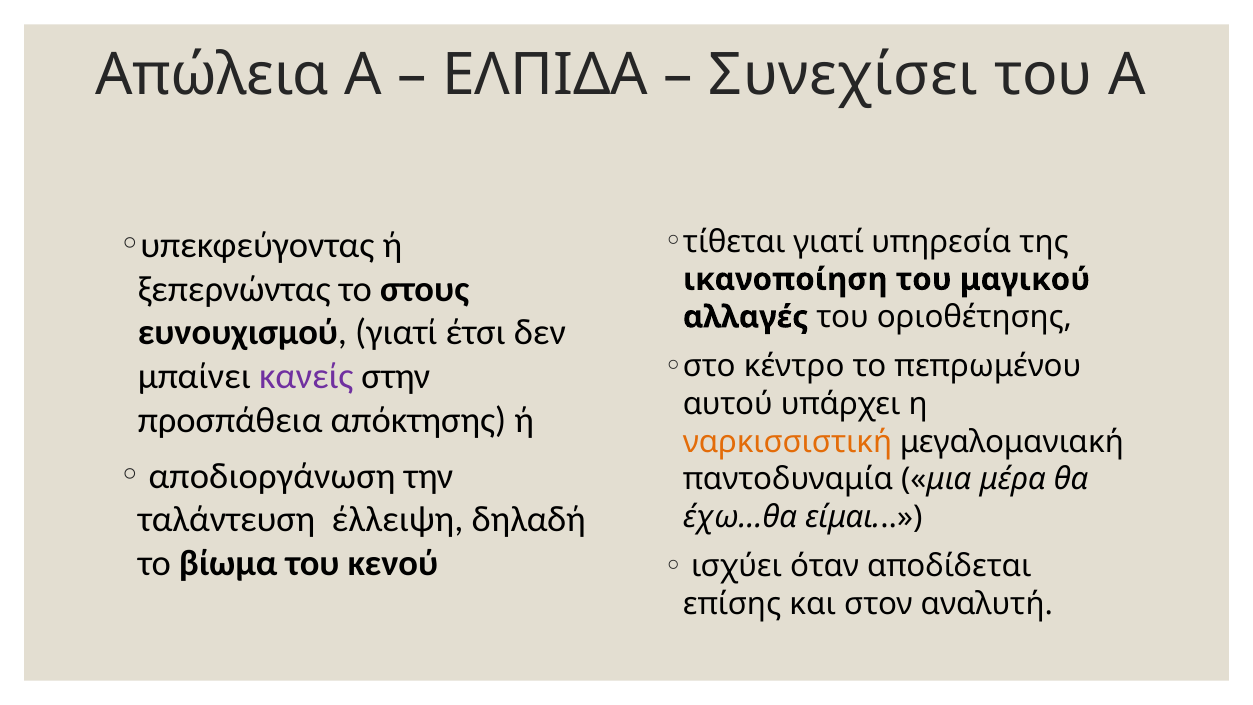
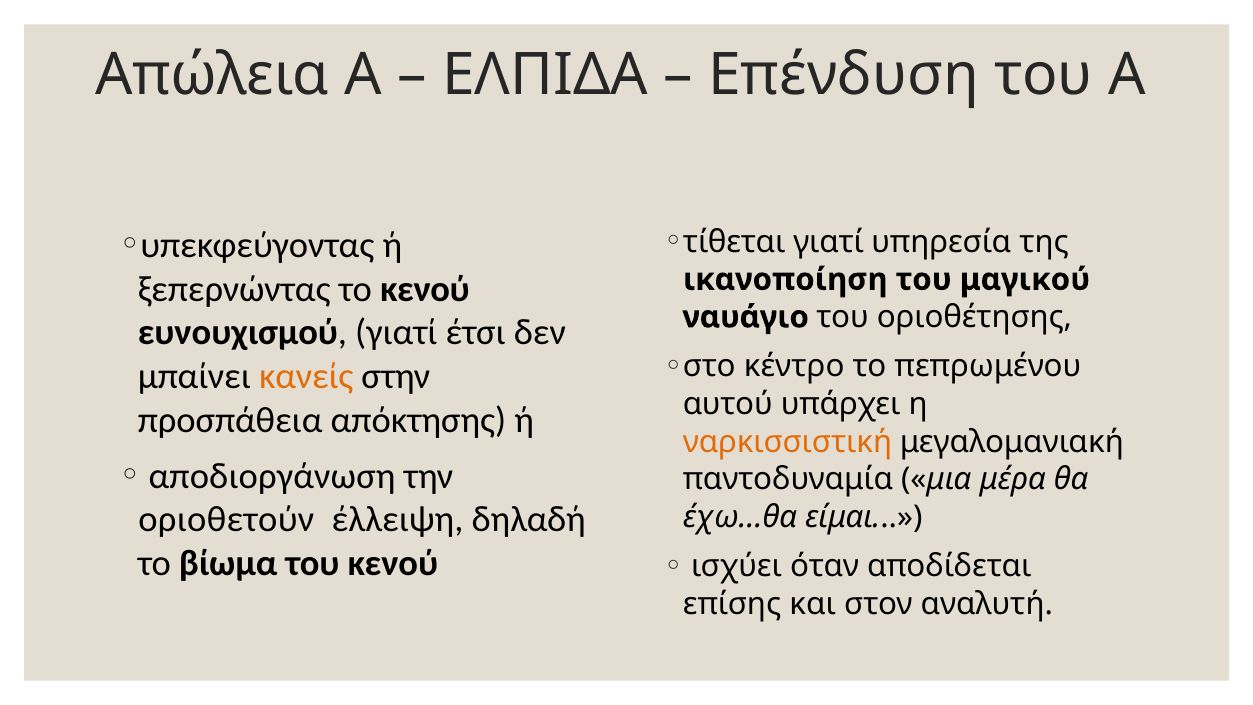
Συνεχίσει: Συνεχίσει -> Επένδυση
το στους: στους -> κενού
αλλαγές: αλλαγές -> ναυάγιο
κανείς colour: purple -> orange
ταλάντευση: ταλάντευση -> οριοθετούν
